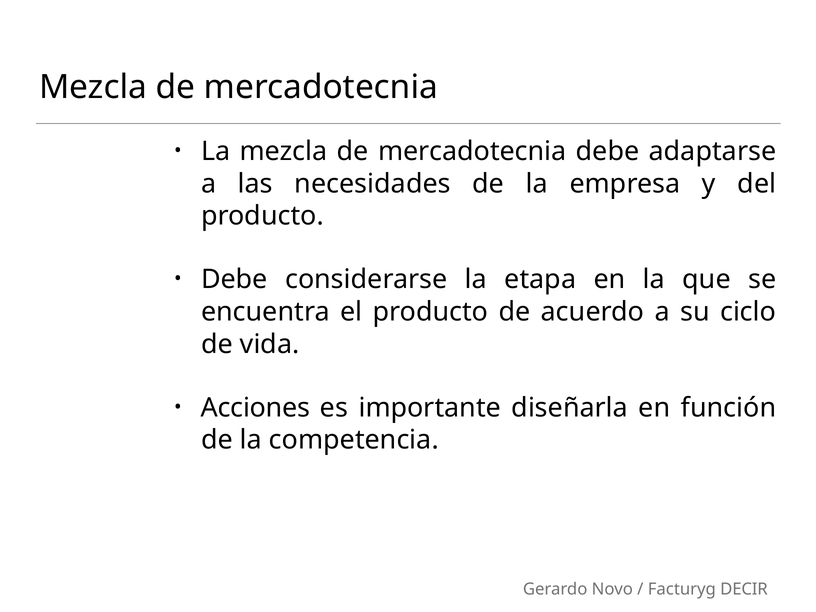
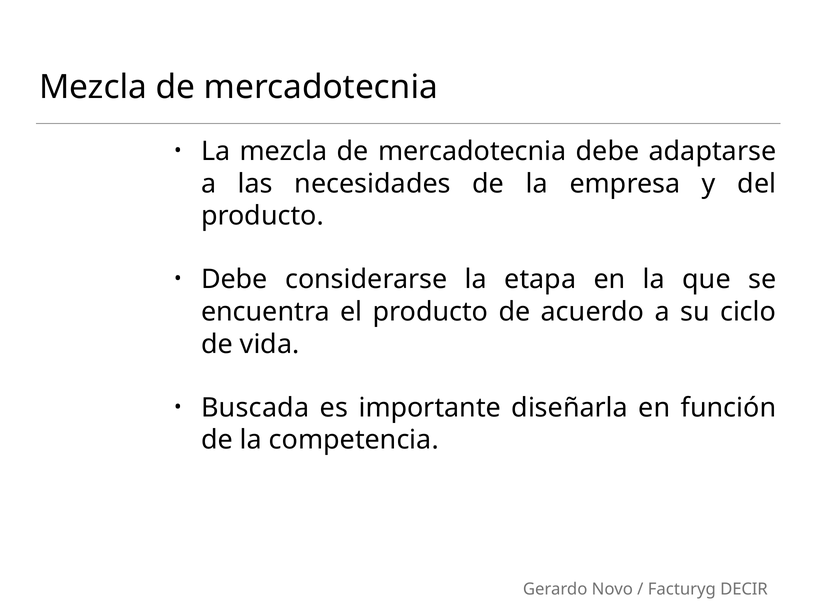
Acciones: Acciones -> Buscada
